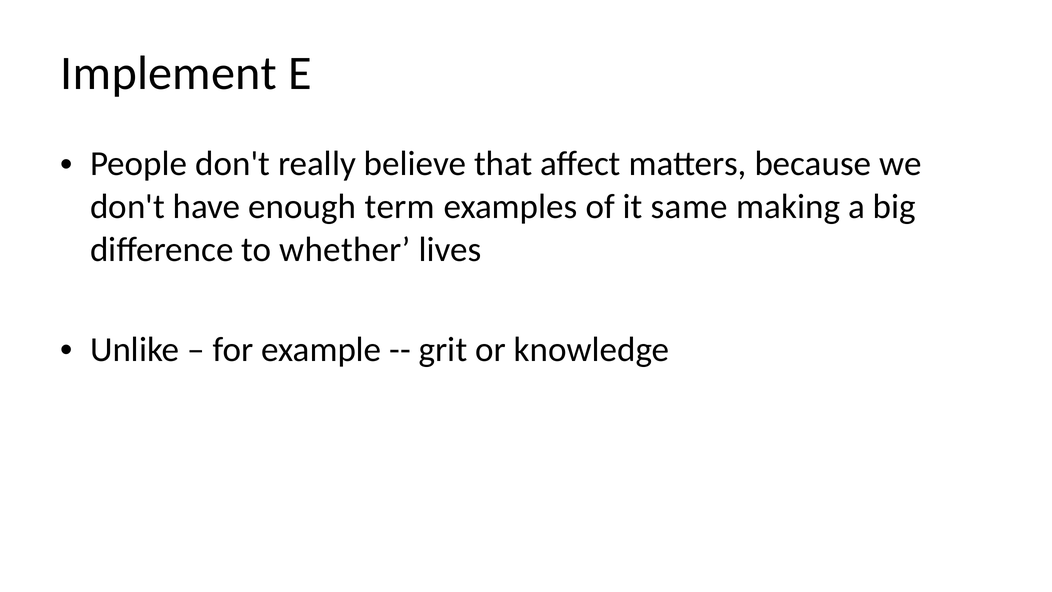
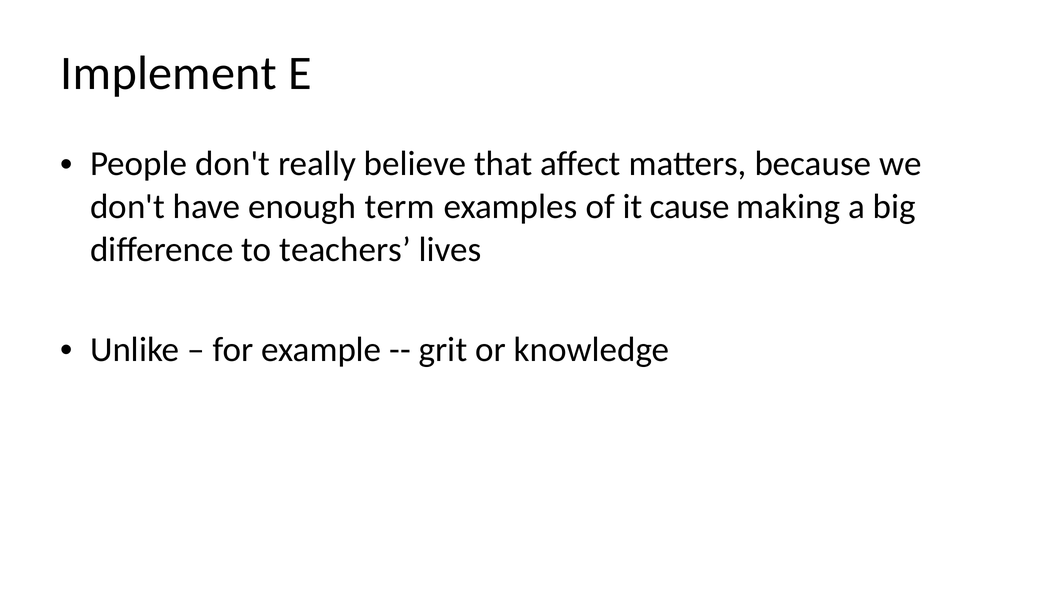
same: same -> cause
whether: whether -> teachers
